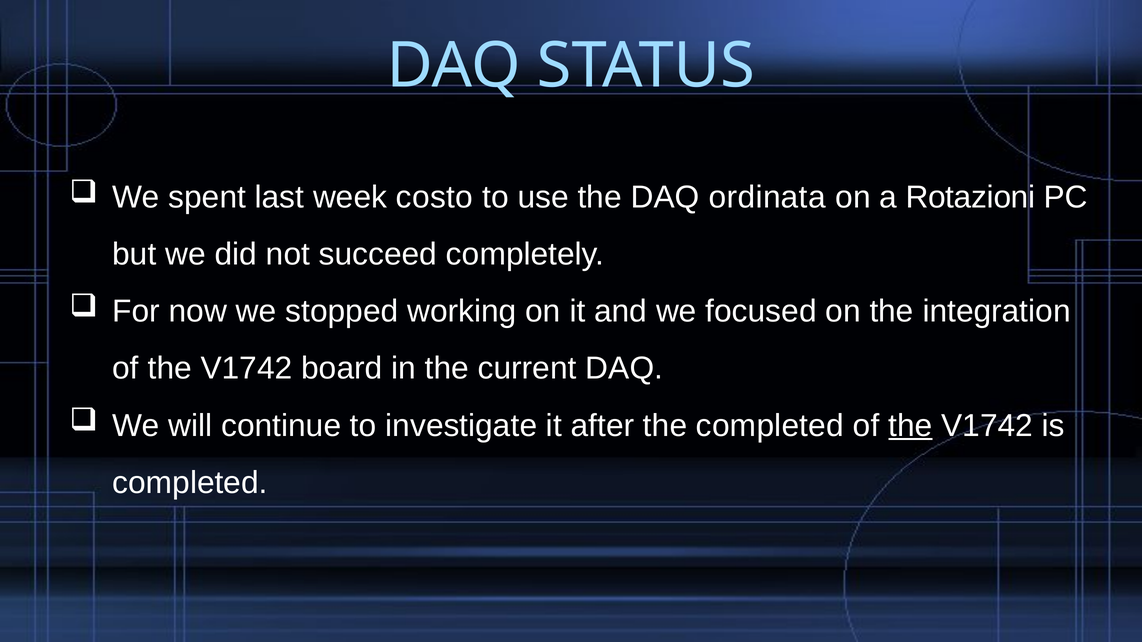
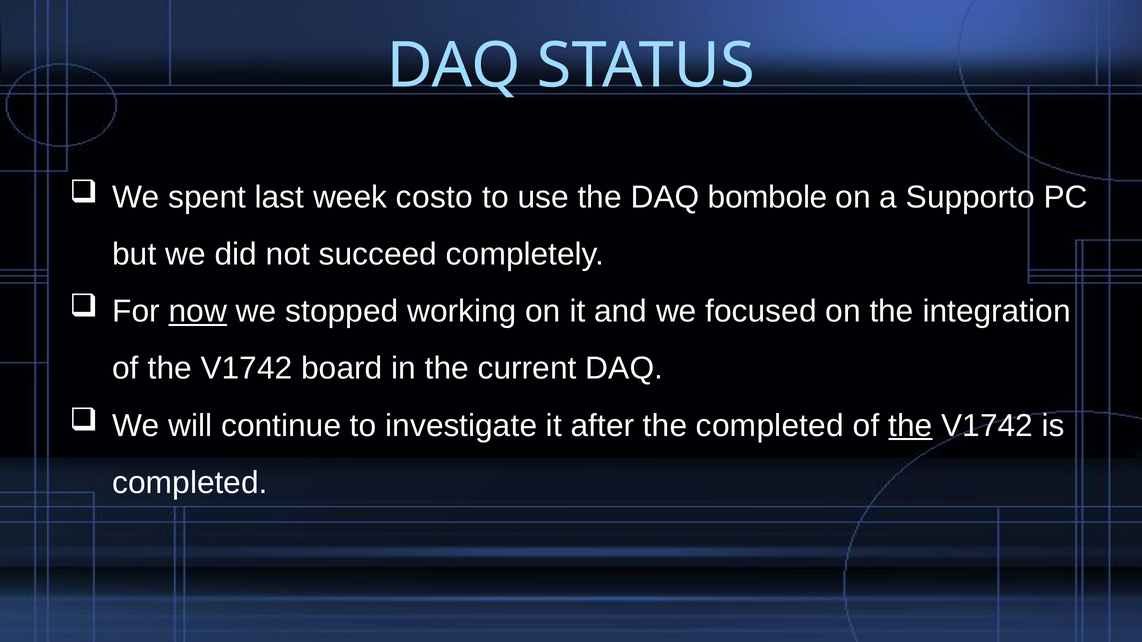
ordinata: ordinata -> bombole
Rotazioni: Rotazioni -> Supporto
now underline: none -> present
